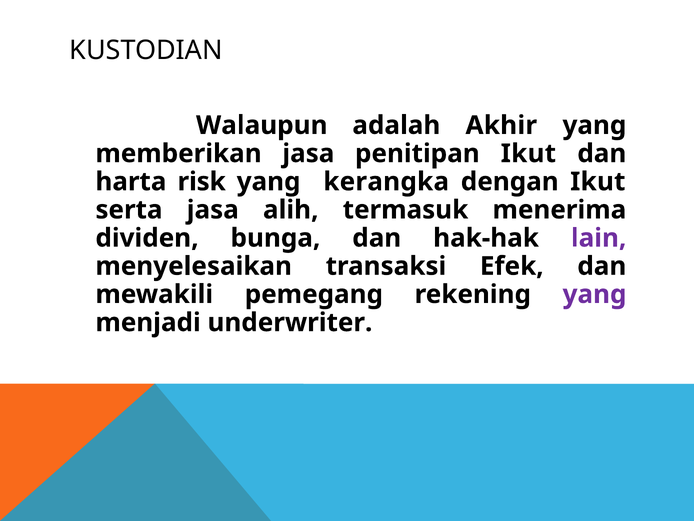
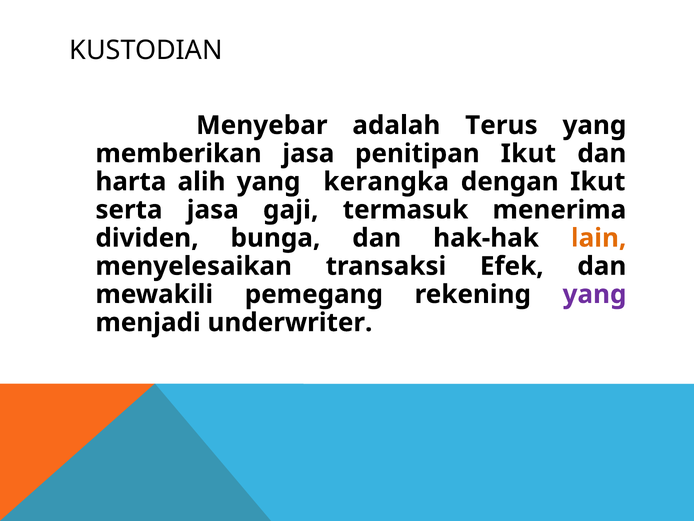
Walaupun: Walaupun -> Menyebar
Akhir: Akhir -> Terus
risk: risk -> alih
alih: alih -> gaji
lain colour: purple -> orange
